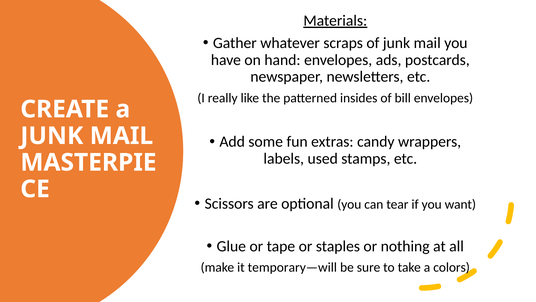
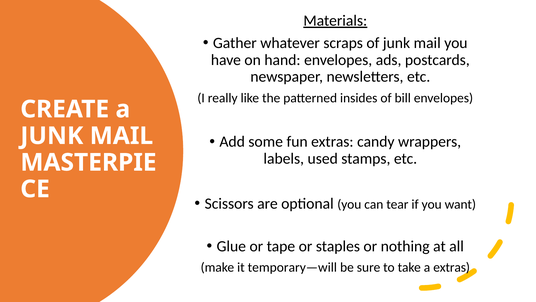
a colors: colors -> extras
